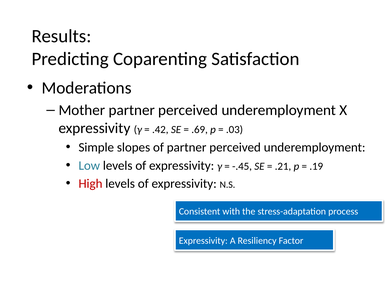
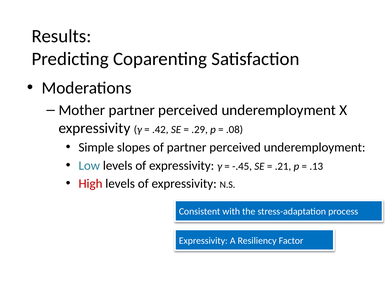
.69: .69 -> .29
.03: .03 -> .08
.19: .19 -> .13
